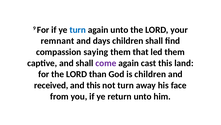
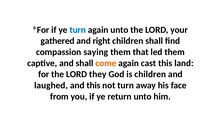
remnant: remnant -> gathered
days: days -> right
come colour: purple -> orange
than: than -> they
received: received -> laughed
